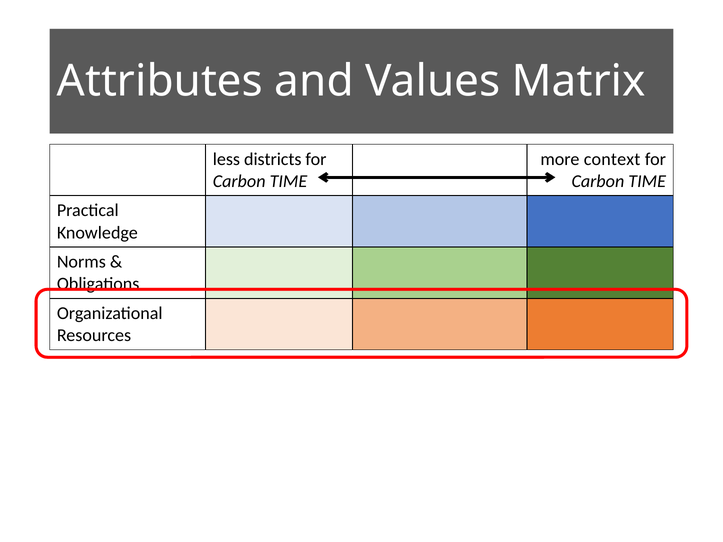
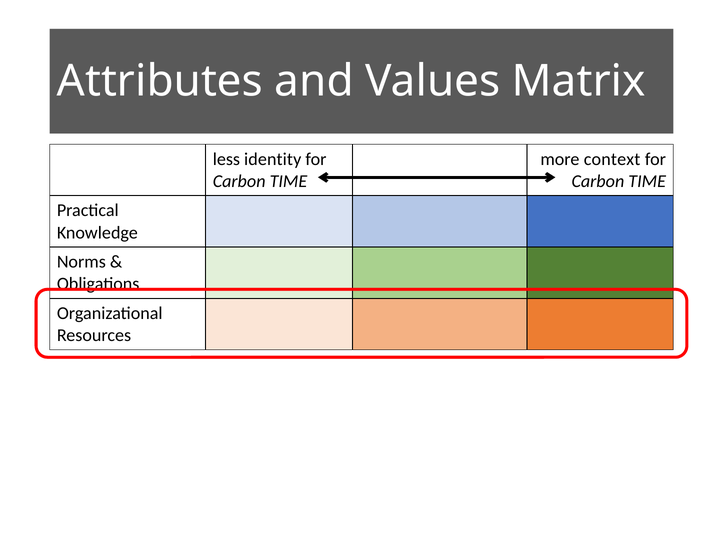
districts: districts -> identity
